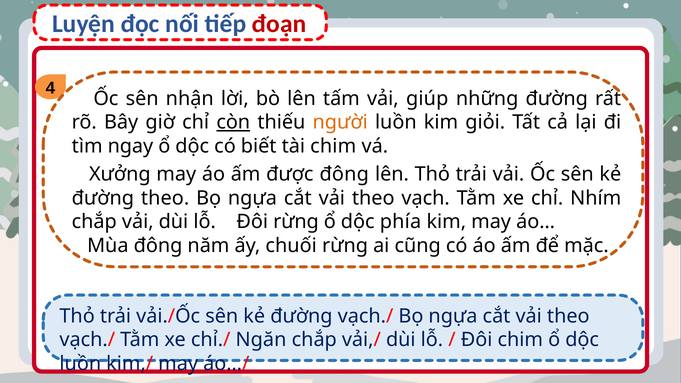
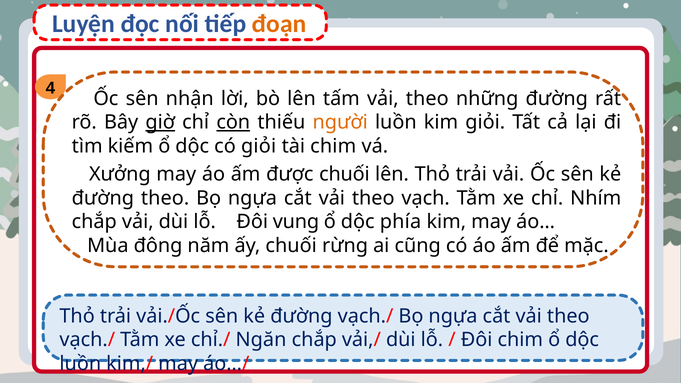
đoạn colour: red -> orange
tấm vải giúp: giúp -> theo
giờ underline: none -> present
ngay: ngay -> kiếm
có biết: biết -> giỏi
được đông: đông -> chuối
Đôi rừng: rừng -> vung
